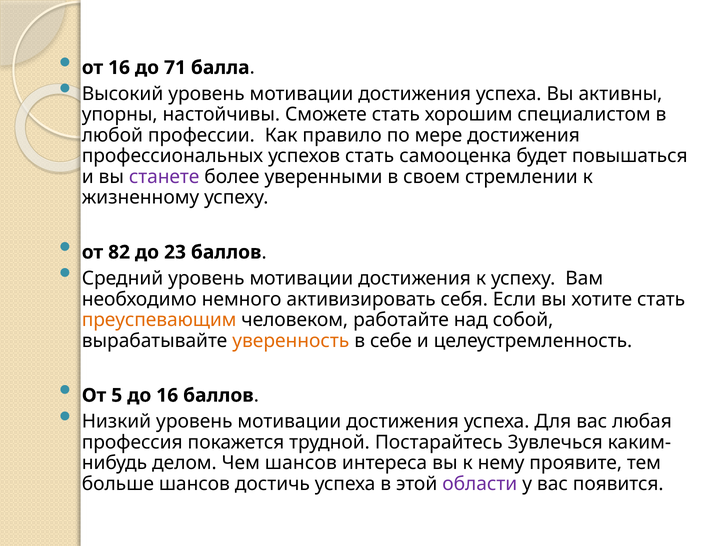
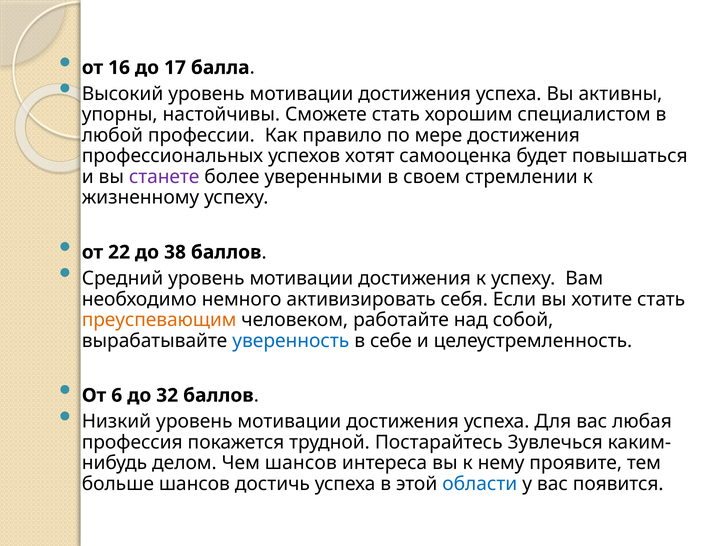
71: 71 -> 17
успехов стать: стать -> хотят
82: 82 -> 22
23: 23 -> 38
уверенность colour: orange -> blue
5: 5 -> 6
до 16: 16 -> 32
области colour: purple -> blue
